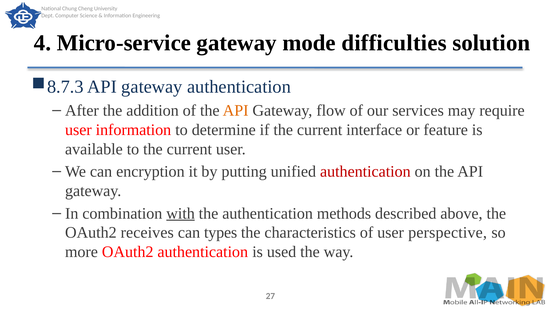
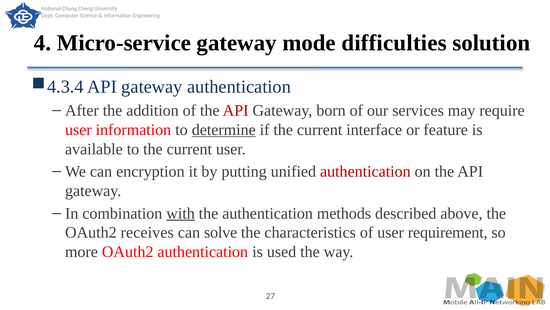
8.7.3: 8.7.3 -> 4.3.4
API at (236, 110) colour: orange -> red
flow: flow -> born
determine underline: none -> present
types: types -> solve
perspective: perspective -> requirement
